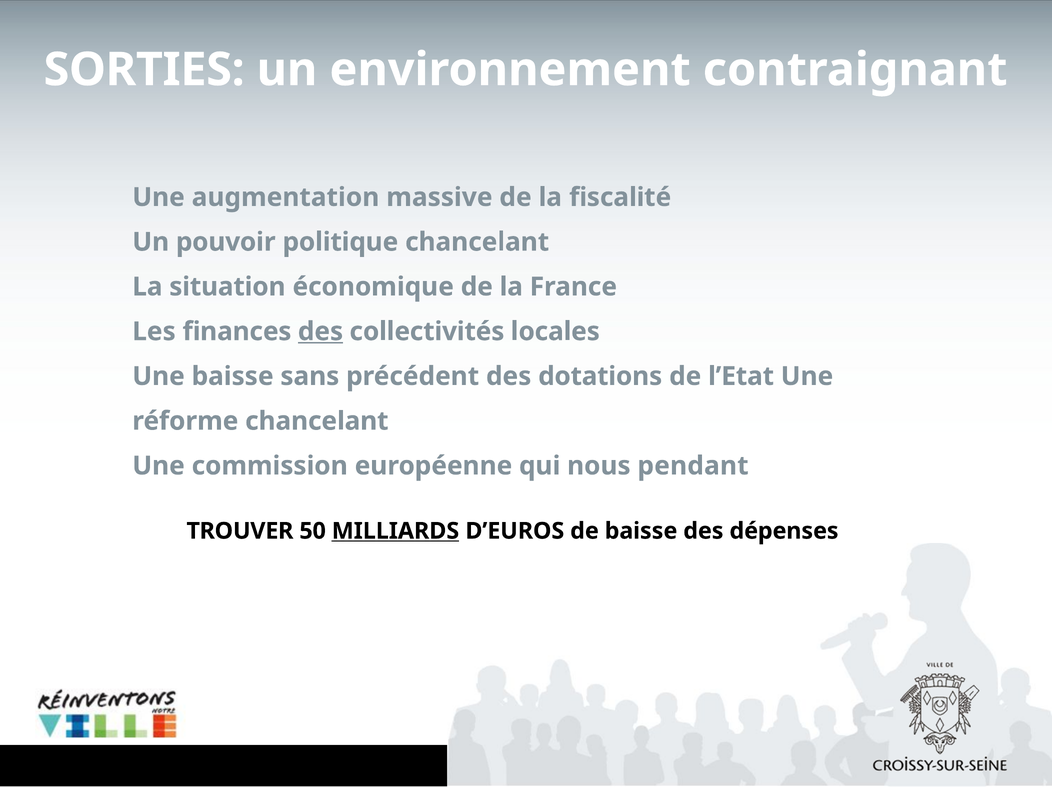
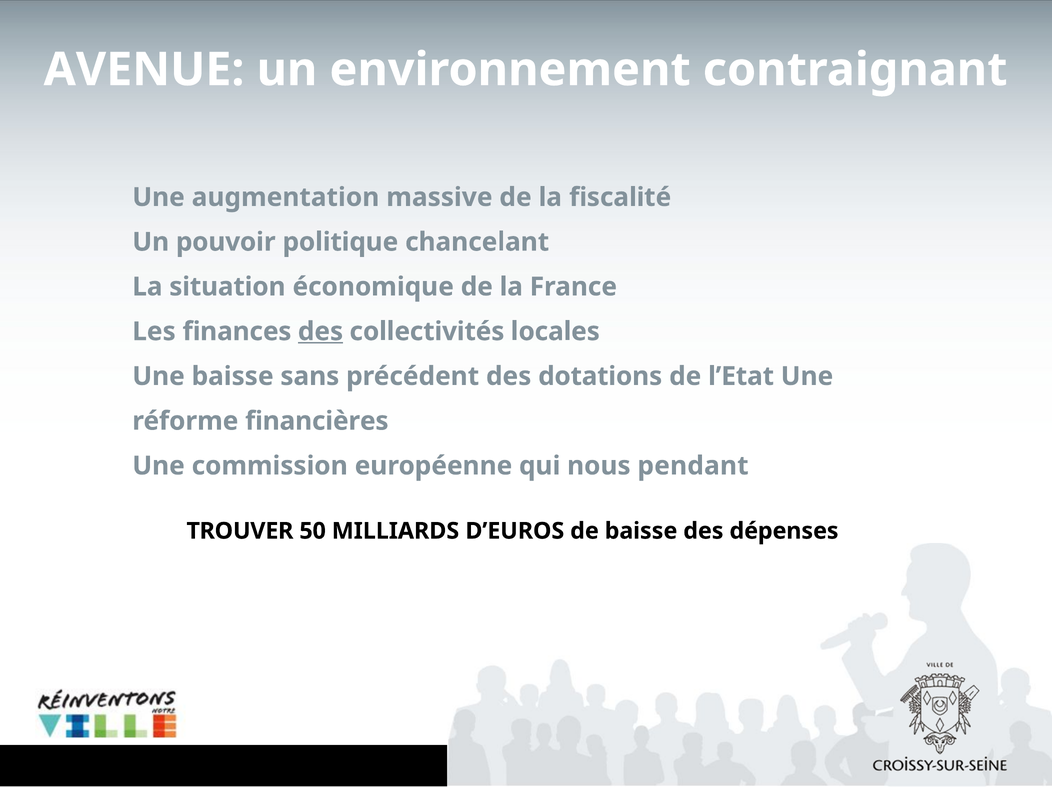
SORTIES: SORTIES -> AVENUE
réforme chancelant: chancelant -> financières
MILLIARDS underline: present -> none
